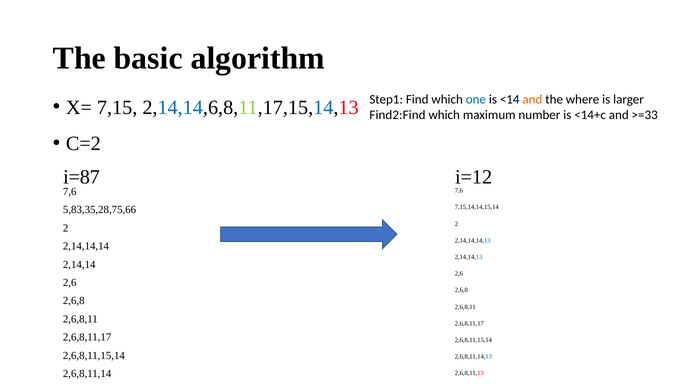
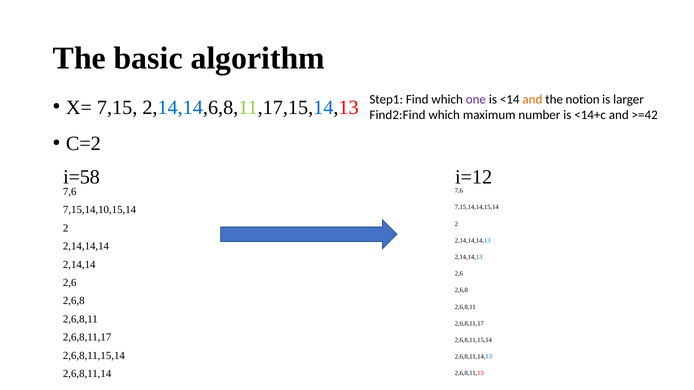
one colour: blue -> purple
where: where -> notion
>=33: >=33 -> >=42
i=87: i=87 -> i=58
5,83,35,28,75,66: 5,83,35,28,75,66 -> 7,15,14,10,15,14
